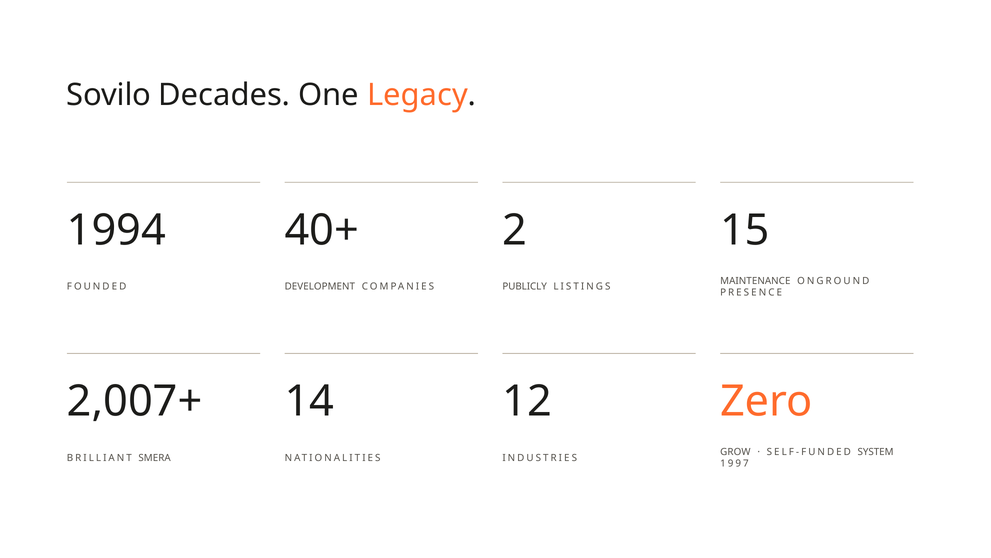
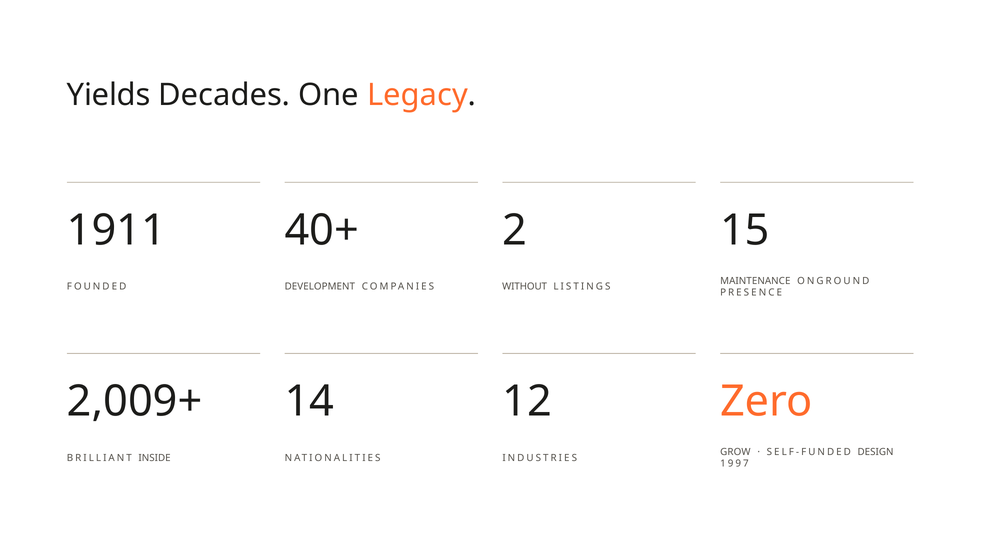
Sovilo: Sovilo -> Yields
1994: 1994 -> 1911
PUBLICLY: PUBLICLY -> WITHOUT
2,007+: 2,007+ -> 2,009+
SYSTEM: SYSTEM -> DESIGN
SMERA: SMERA -> INSIDE
